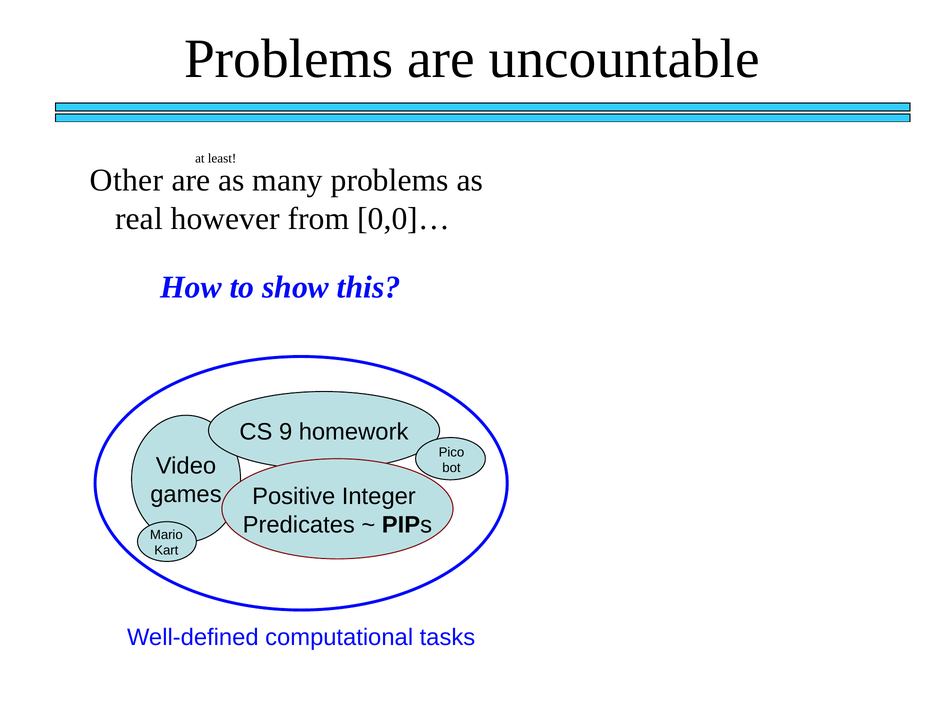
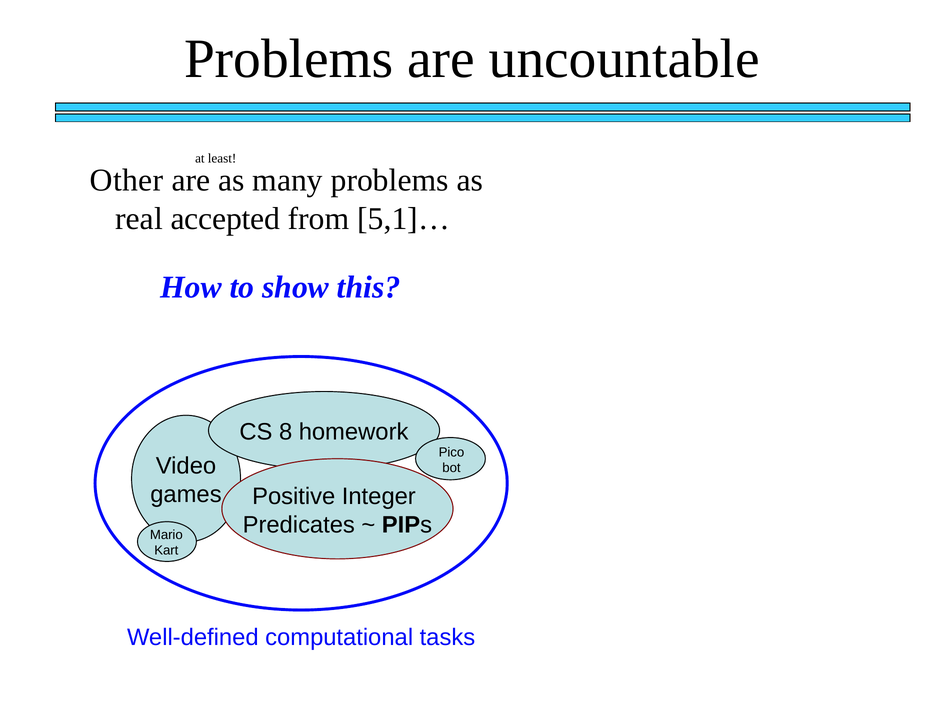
however: however -> accepted
0,0]…: 0,0]… -> 5,1]…
9: 9 -> 8
